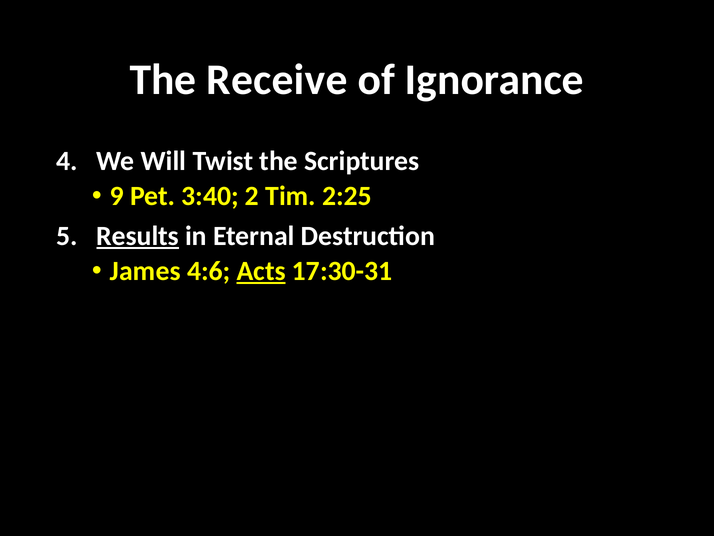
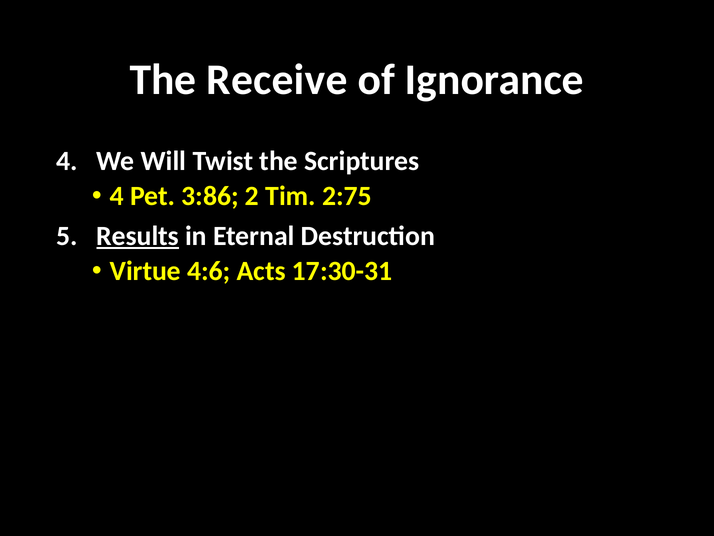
9 at (117, 196): 9 -> 4
3:40: 3:40 -> 3:86
2:25: 2:25 -> 2:75
James: James -> Virtue
Acts underline: present -> none
